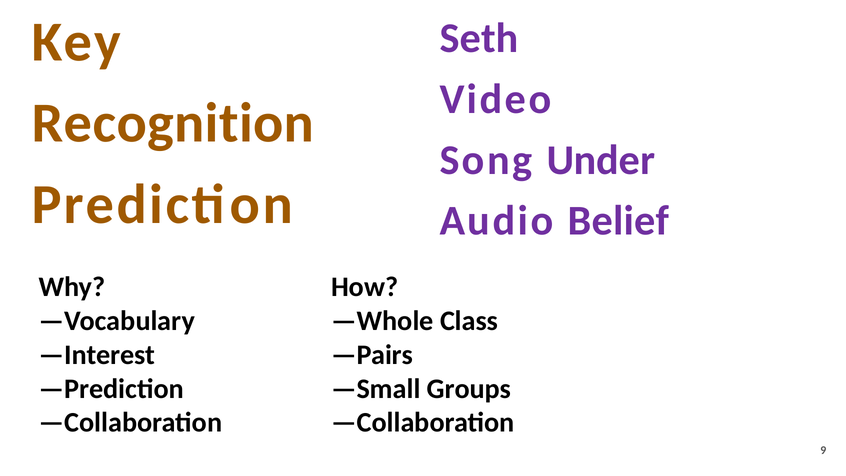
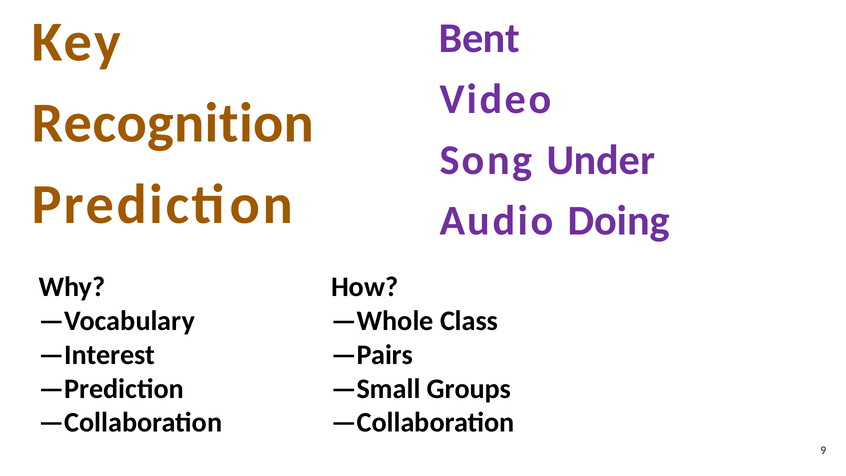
Seth: Seth -> Bent
Belief: Belief -> Doing
